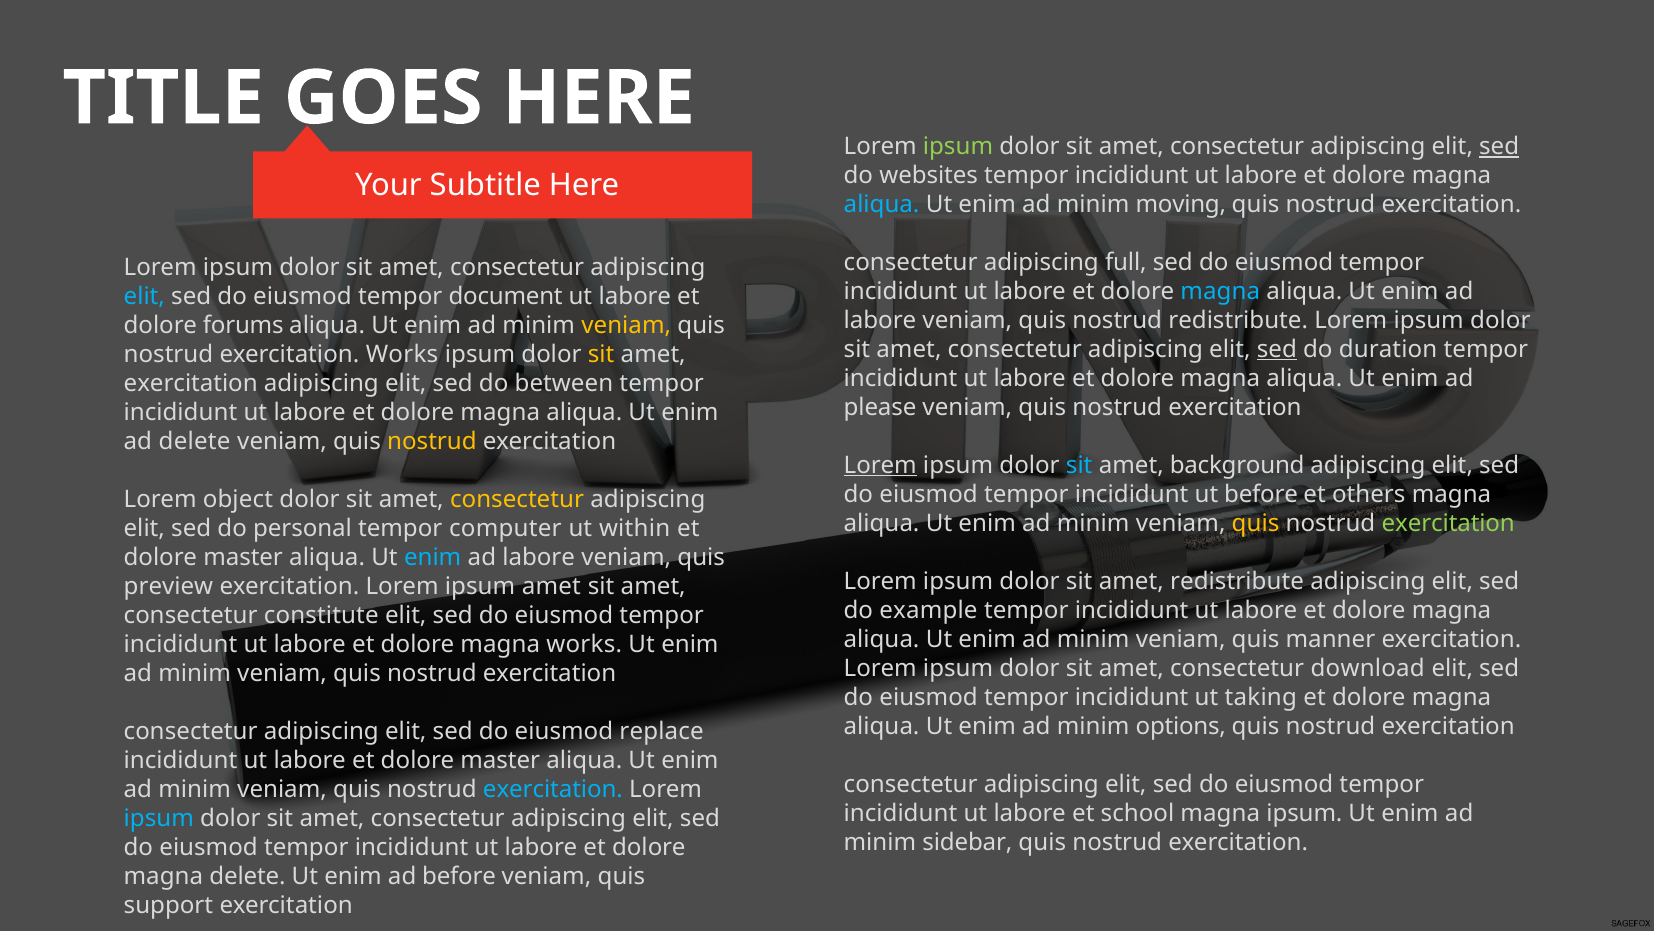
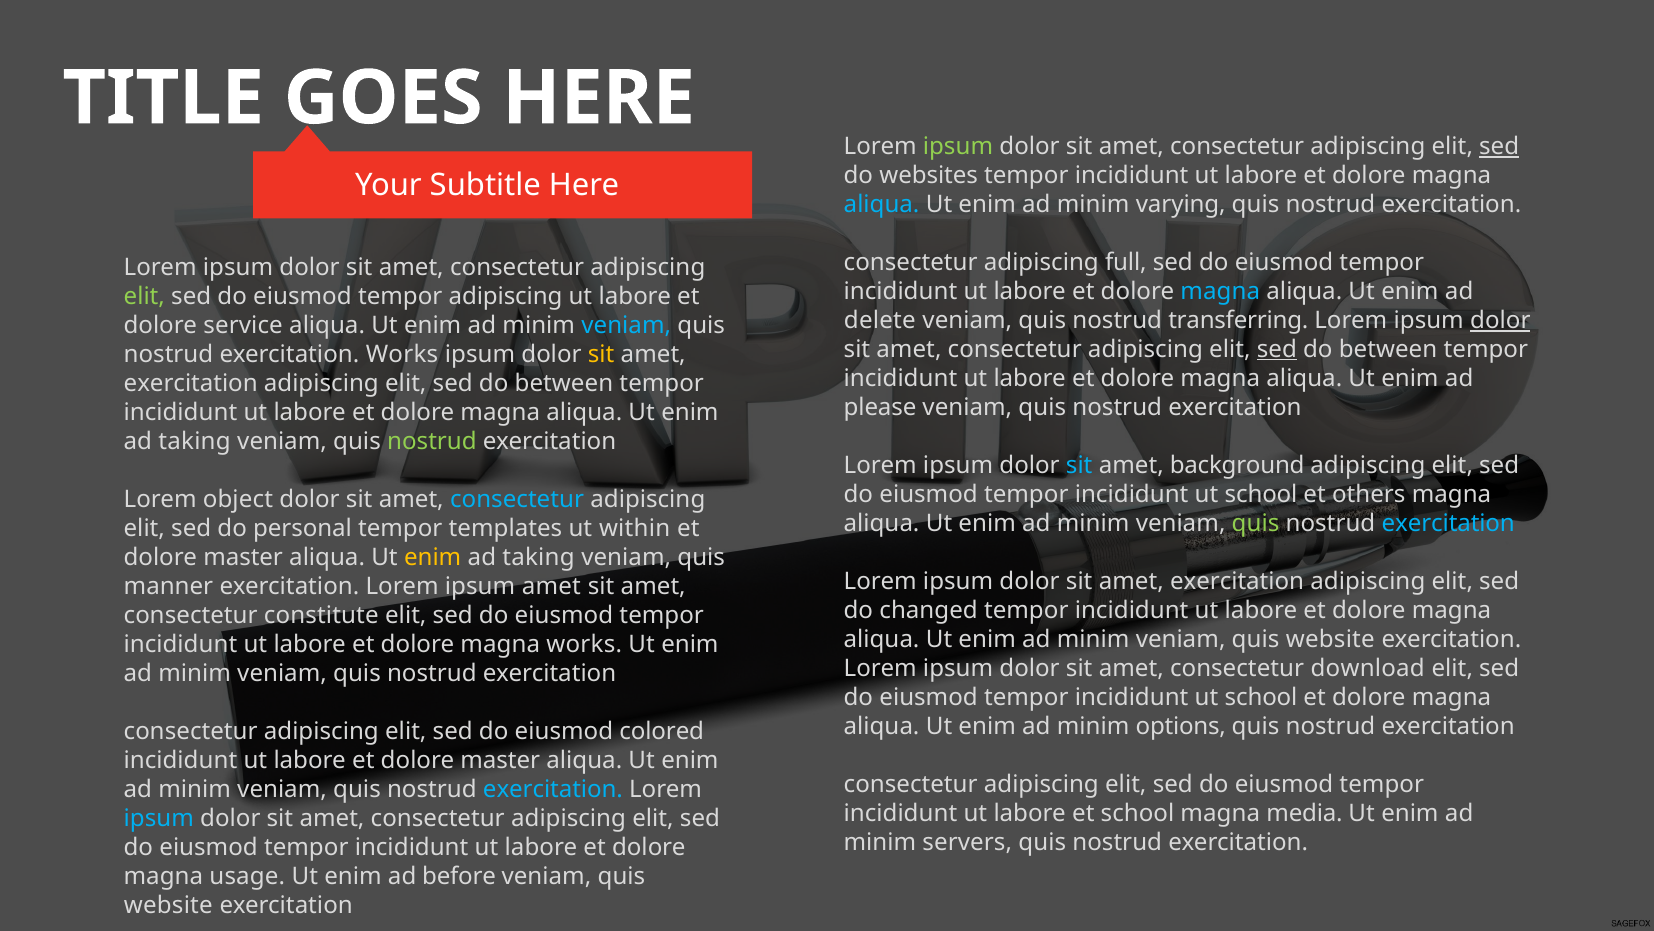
moving: moving -> varying
elit at (144, 297) colour: light blue -> light green
tempor document: document -> adipiscing
labore at (880, 320): labore -> delete
nostrud redistribute: redistribute -> transferring
dolor at (1500, 320) underline: none -> present
forums: forums -> service
veniam at (626, 326) colour: yellow -> light blue
duration at (1388, 349): duration -> between
delete at (195, 442): delete -> taking
nostrud at (432, 442) colour: yellow -> light green
Lorem at (880, 465) underline: present -> none
before at (1261, 494): before -> school
consectetur at (517, 499) colour: yellow -> light blue
quis at (1256, 523) colour: yellow -> light green
exercitation at (1448, 523) colour: light green -> light blue
computer: computer -> templates
enim at (433, 557) colour: light blue -> yellow
labore at (539, 557): labore -> taking
redistribute at (1237, 581): redistribute -> exercitation
preview: preview -> manner
example: example -> changed
minim veniam quis manner: manner -> website
taking at (1261, 697): taking -> school
replace: replace -> colored
magna ipsum: ipsum -> media
sidebar: sidebar -> servers
magna delete: delete -> usage
support at (168, 905): support -> website
